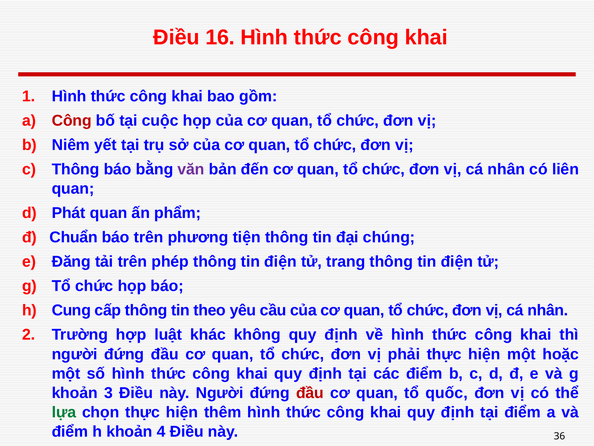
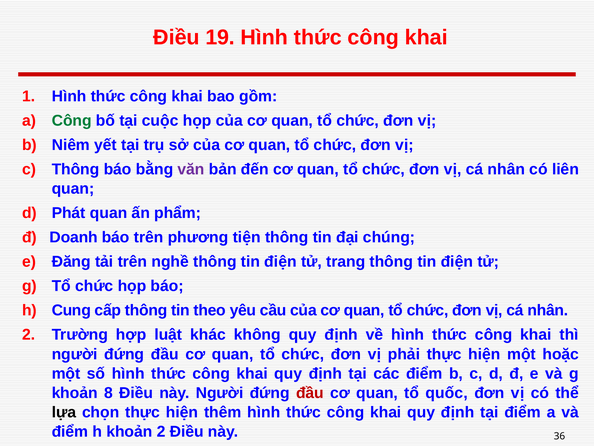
16: 16 -> 19
Công at (72, 121) colour: red -> green
Chuẩn: Chuẩn -> Doanh
phép: phép -> nghề
3: 3 -> 8
lựa colour: green -> black
khoản 4: 4 -> 2
